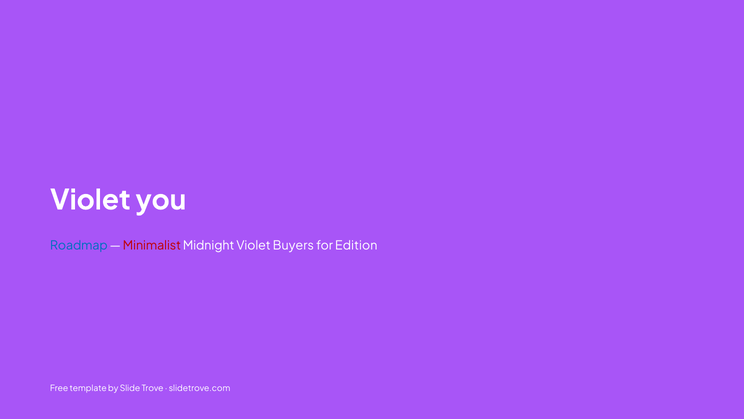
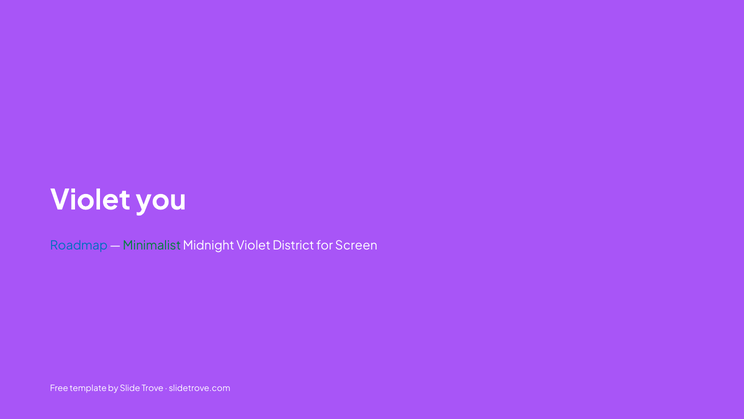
Minimalist colour: red -> green
Buyers: Buyers -> District
Edition: Edition -> Screen
